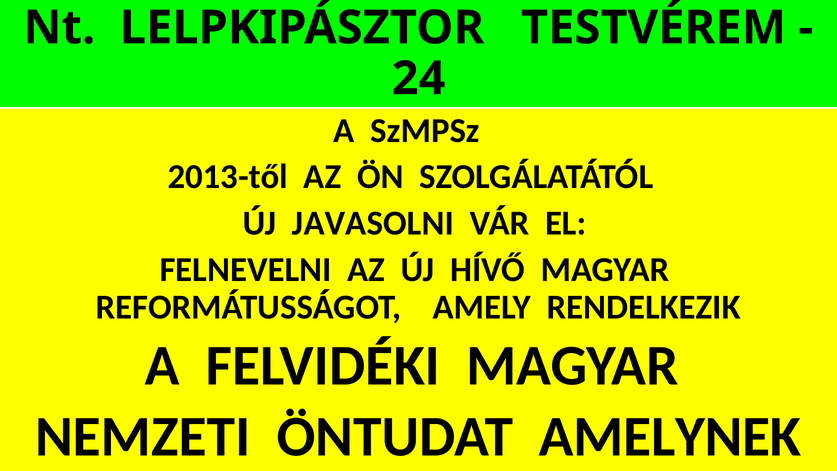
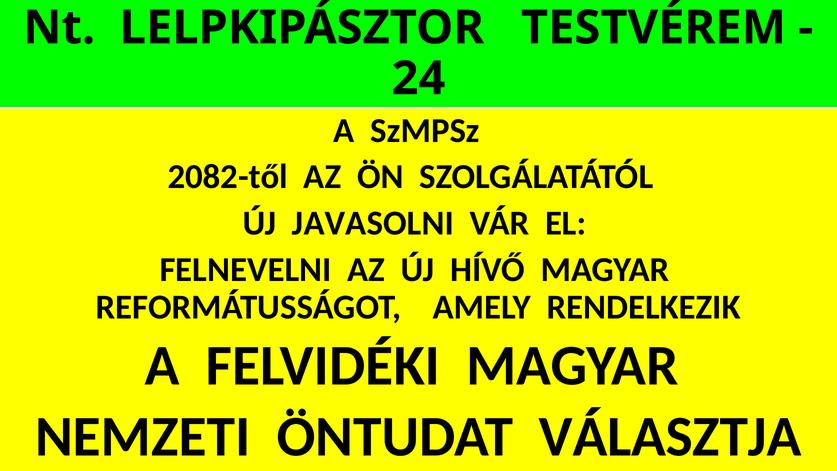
2013-től: 2013-től -> 2082-től
AMELYNEK: AMELYNEK -> VÁLASZTJA
